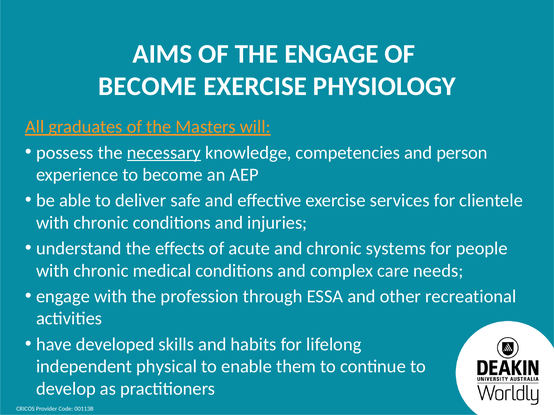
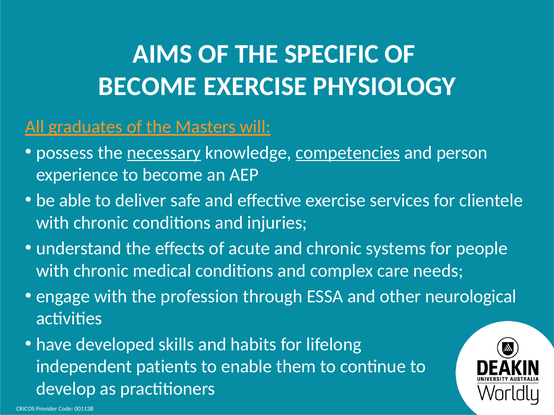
THE ENGAGE: ENGAGE -> SPECIFIC
competencies underline: none -> present
recreational: recreational -> neurological
physical: physical -> patients
